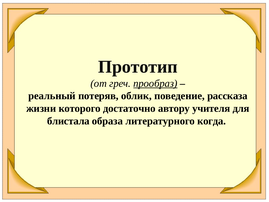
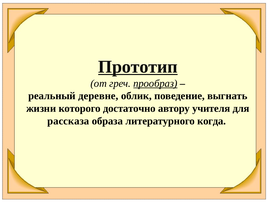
Прототип underline: none -> present
потеряв: потеряв -> деревне
рассказа: рассказа -> выгнать
блистала: блистала -> рассказа
